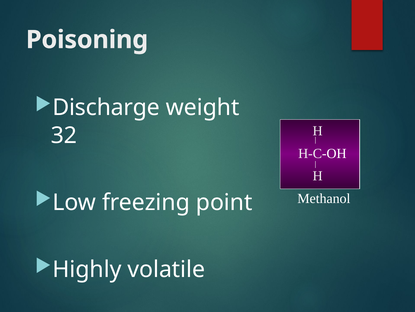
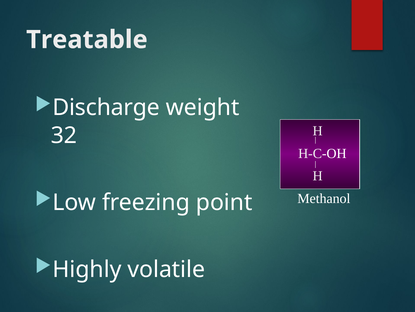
Poisoning: Poisoning -> Treatable
